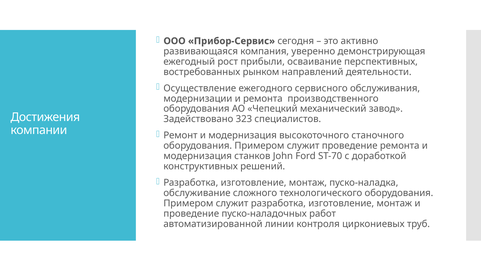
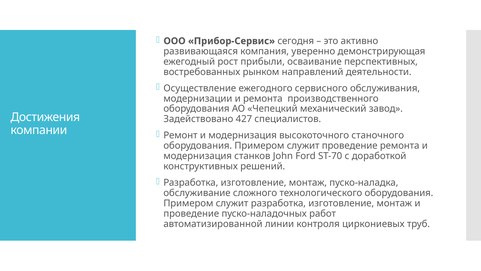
323: 323 -> 427
